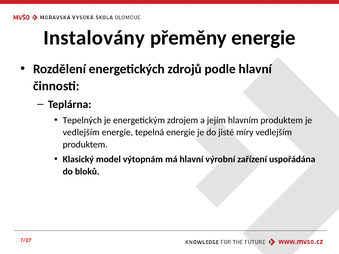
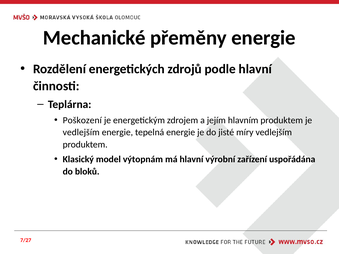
Instalovány: Instalovány -> Mechanické
Tepelných: Tepelných -> Poškození
